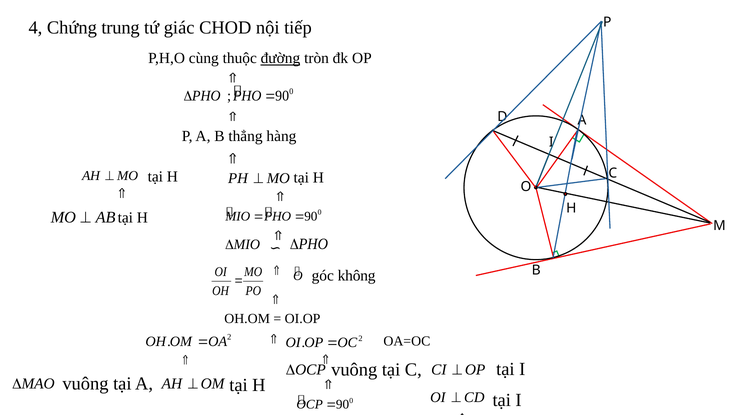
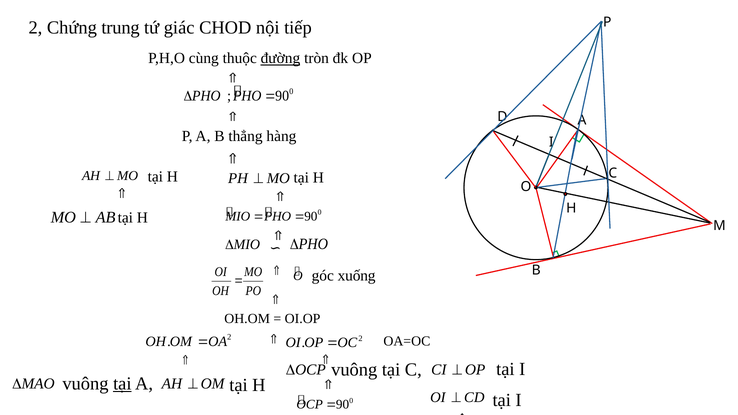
4 at (35, 28): 4 -> 2
không: không -> xuống
tại at (122, 384) underline: none -> present
